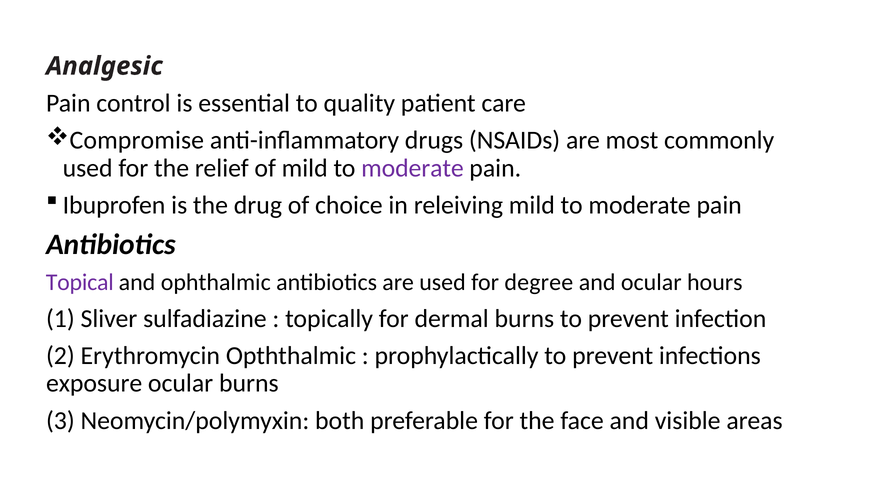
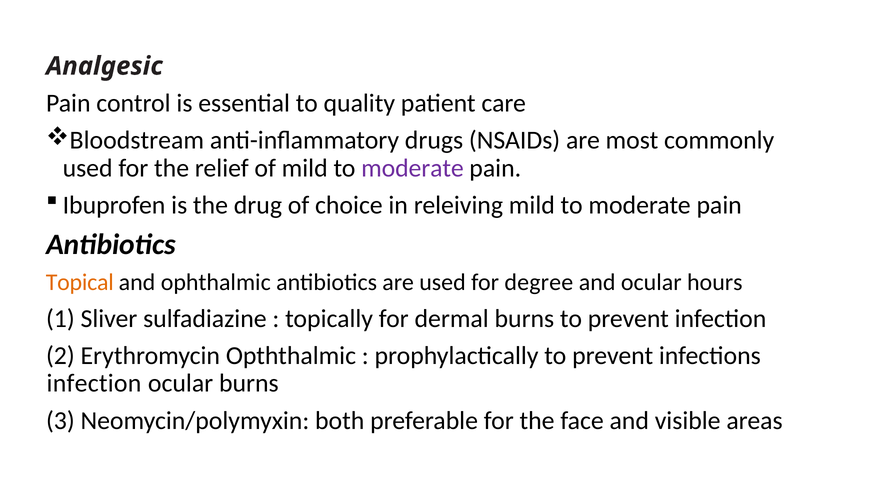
Compromise: Compromise -> Bloodstream
Topical colour: purple -> orange
exposure at (94, 383): exposure -> infection
